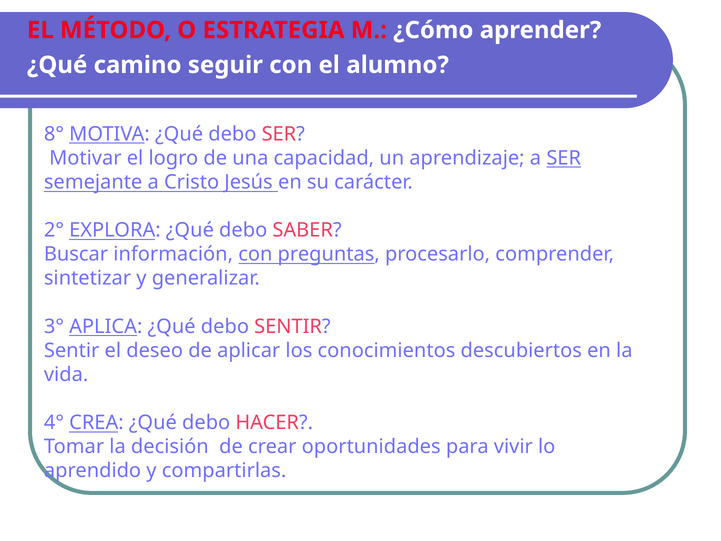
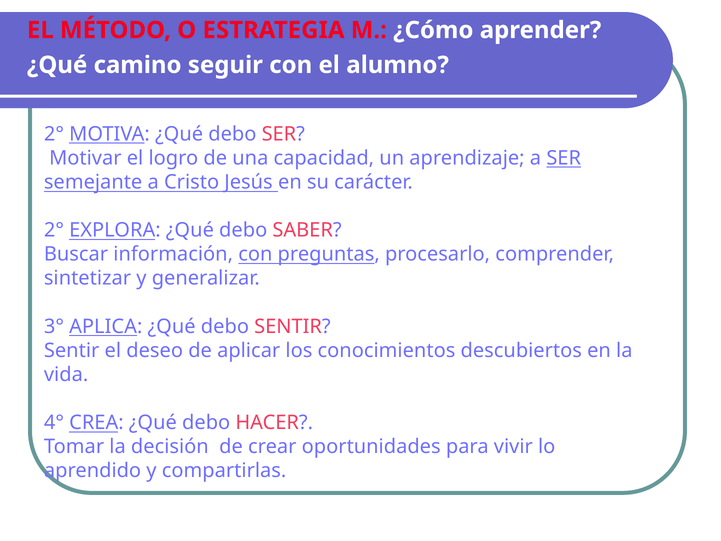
8° at (54, 134): 8° -> 2°
